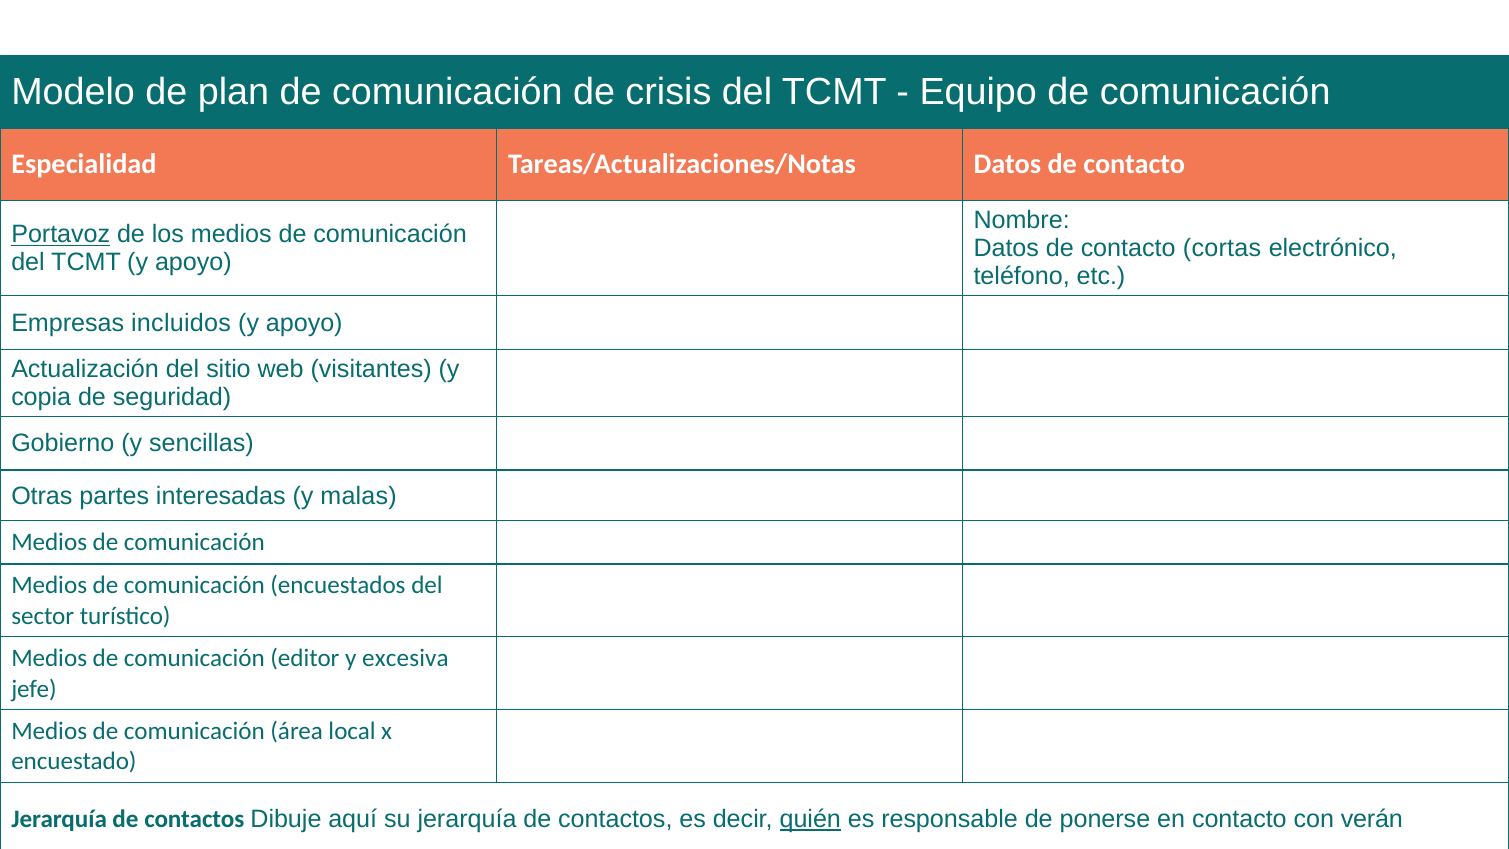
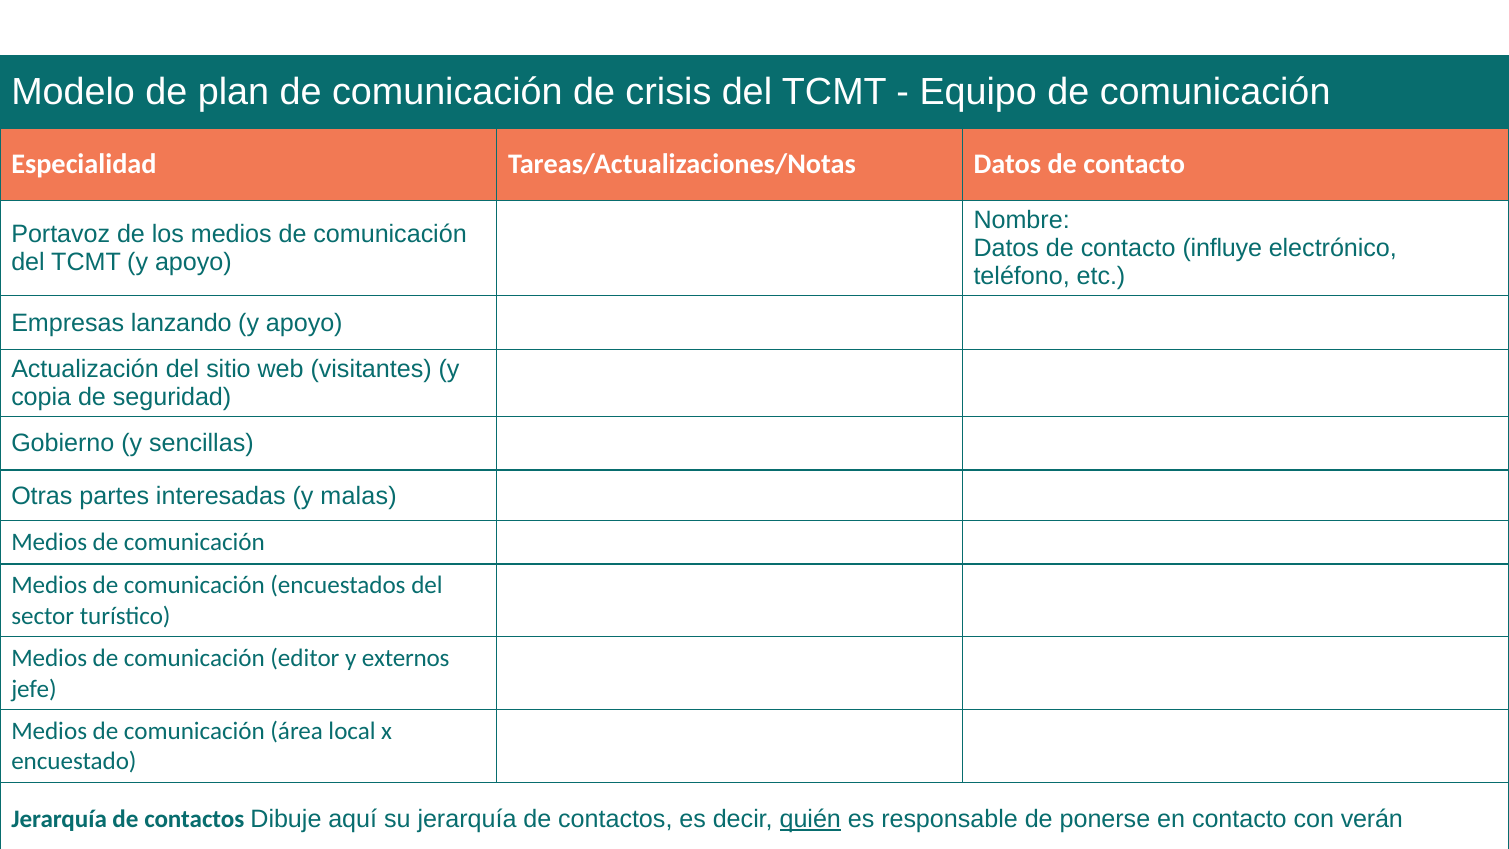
Portavoz underline: present -> none
cortas: cortas -> influye
incluidos: incluidos -> lanzando
excesiva: excesiva -> externos
